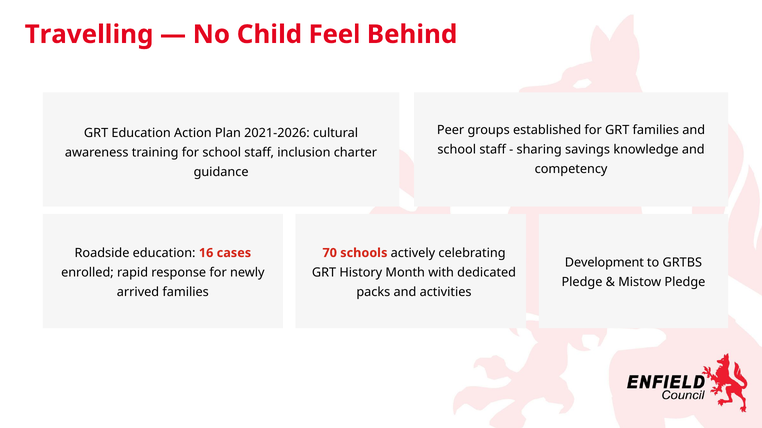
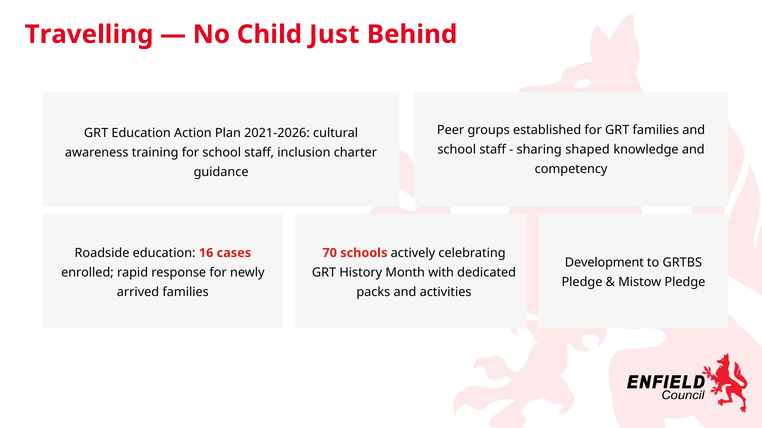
Feel: Feel -> Just
savings: savings -> shaped
